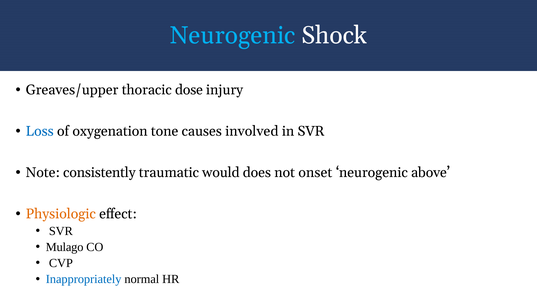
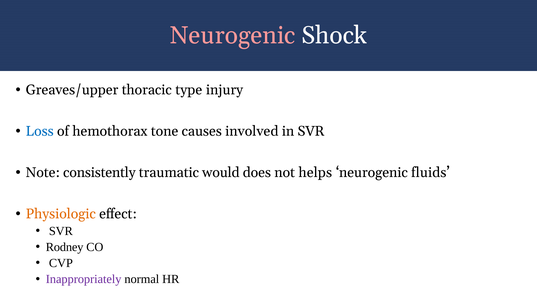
Neurogenic at (233, 35) colour: light blue -> pink
dose: dose -> type
oxygenation: oxygenation -> hemothorax
onset: onset -> helps
above: above -> fluids
Mulago: Mulago -> Rodney
Inappropriately colour: blue -> purple
